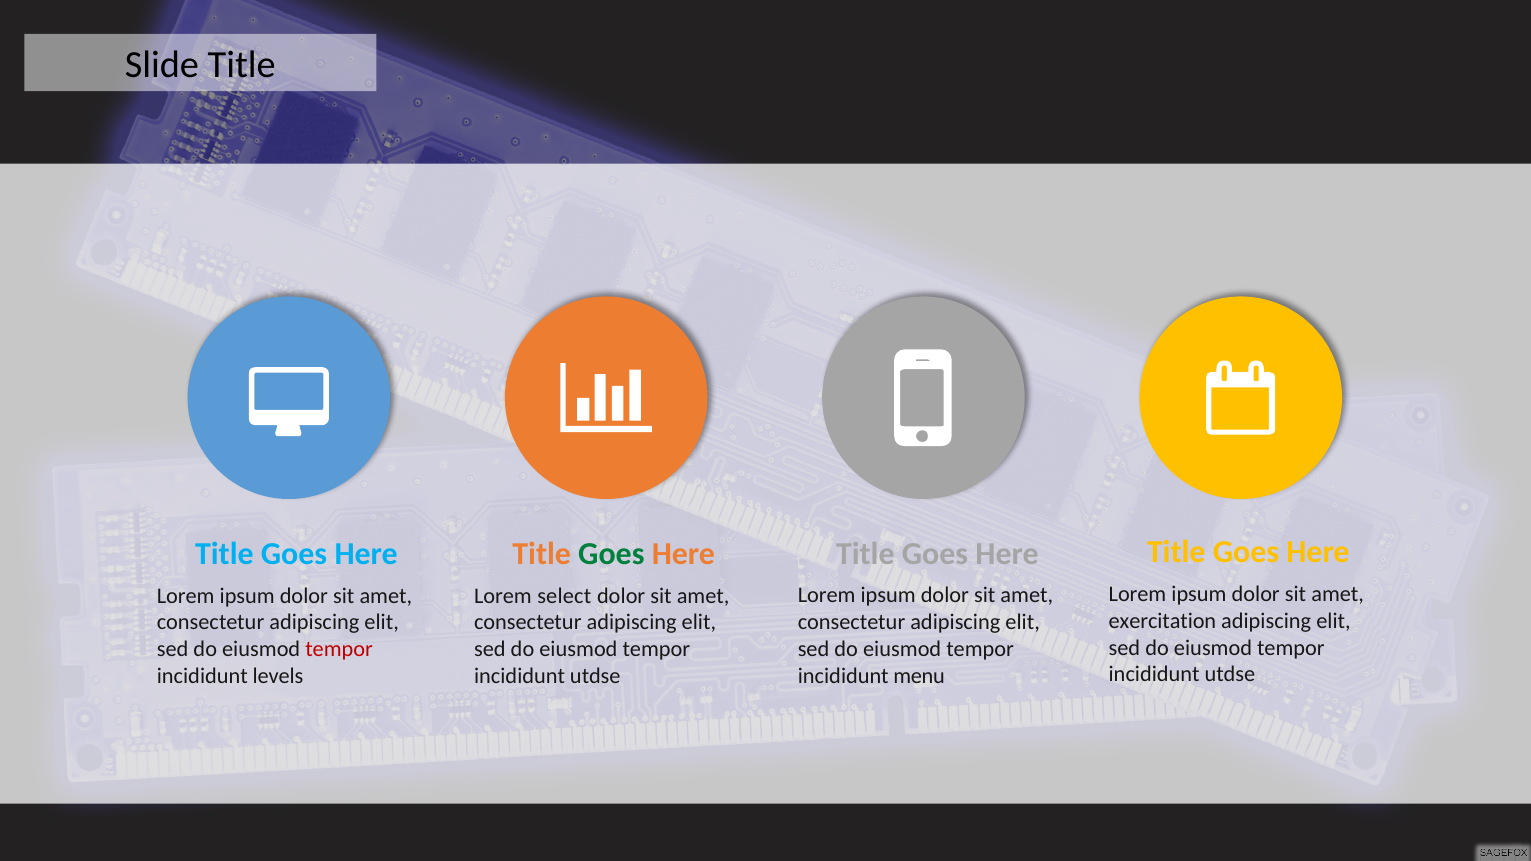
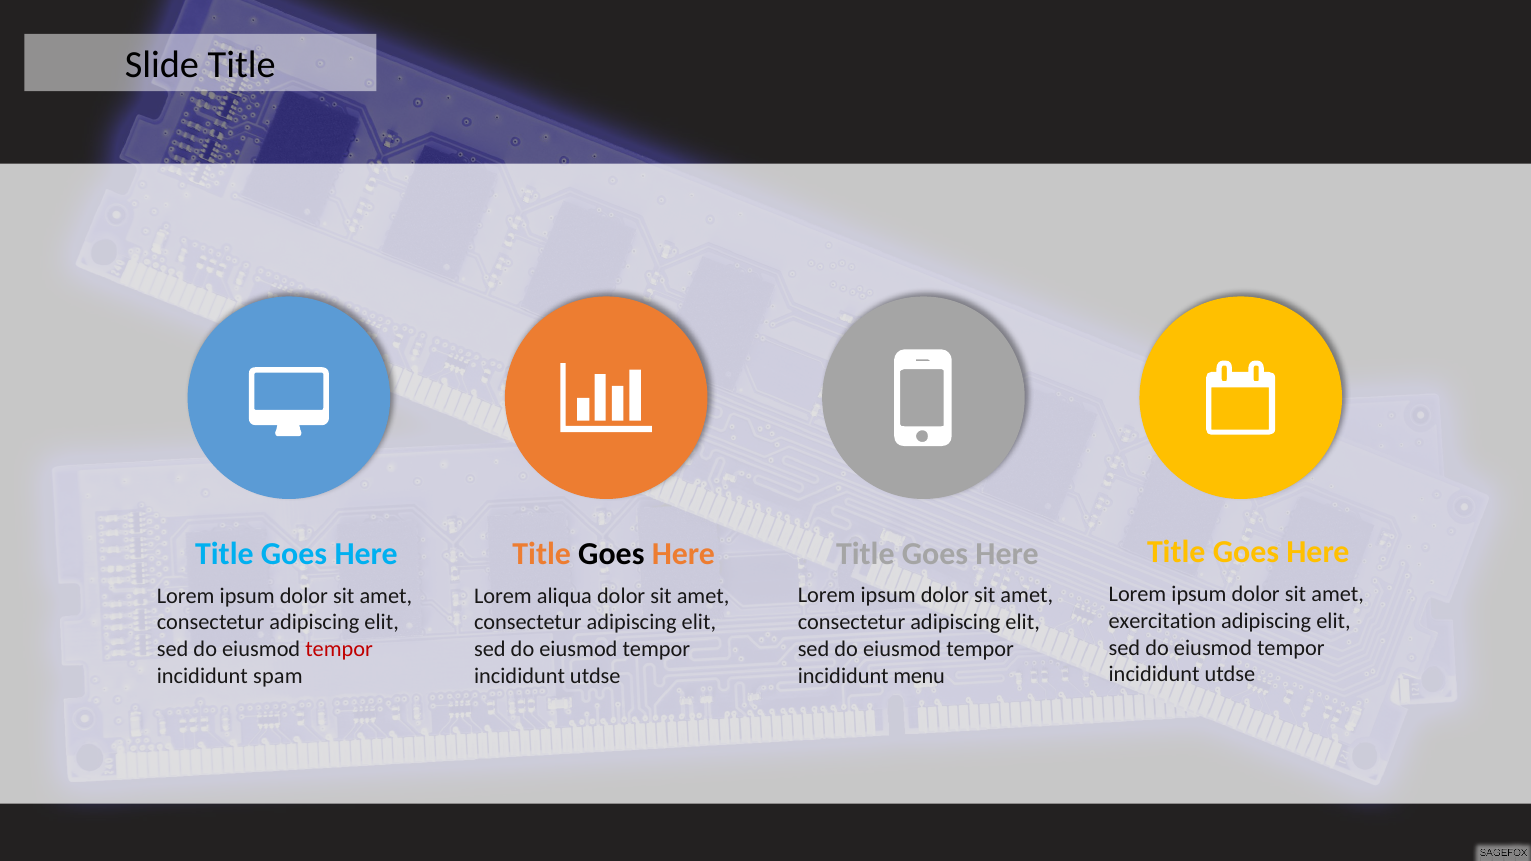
Goes at (611, 554) colour: green -> black
select: select -> aliqua
levels: levels -> spam
